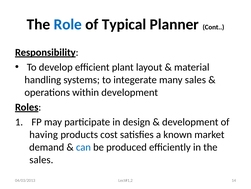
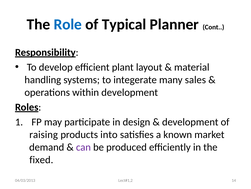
having: having -> raising
cost: cost -> into
can colour: blue -> purple
sales at (41, 159): sales -> fixed
